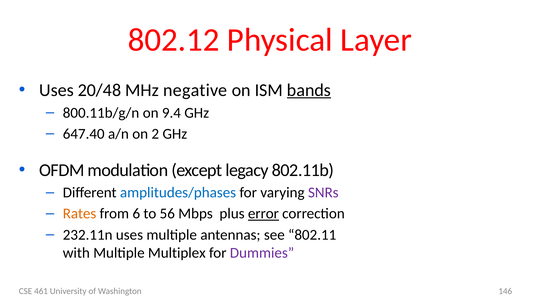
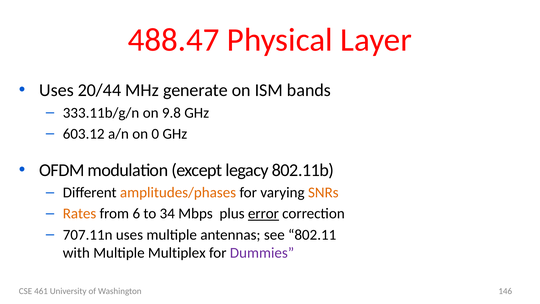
802.12: 802.12 -> 488.47
20/48: 20/48 -> 20/44
negative: negative -> generate
bands underline: present -> none
800.11b/g/n: 800.11b/g/n -> 333.11b/g/n
9.4: 9.4 -> 9.8
647.40: 647.40 -> 603.12
2: 2 -> 0
amplitudes/phases colour: blue -> orange
SNRs colour: purple -> orange
56: 56 -> 34
232.11n: 232.11n -> 707.11n
